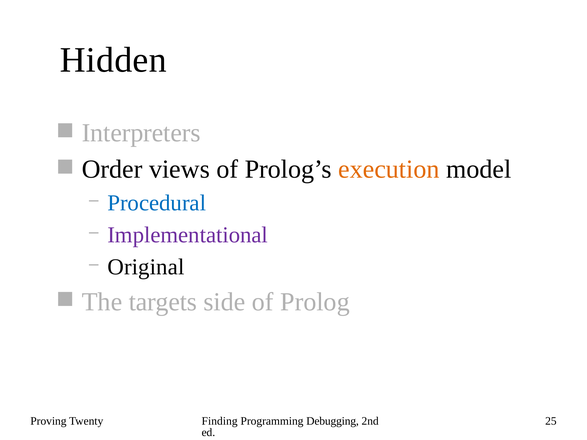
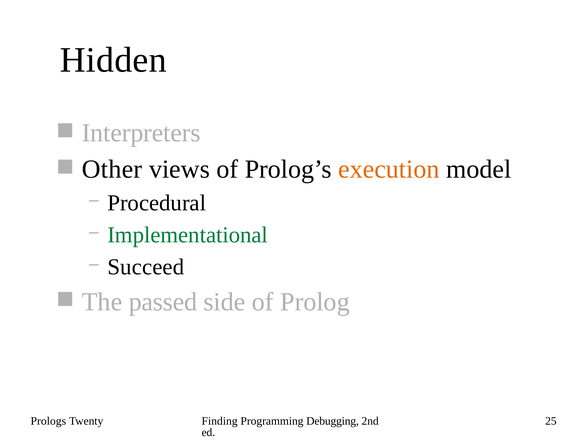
Order: Order -> Other
Procedural colour: blue -> black
Implementational colour: purple -> green
Original: Original -> Succeed
targets: targets -> passed
Proving: Proving -> Prologs
